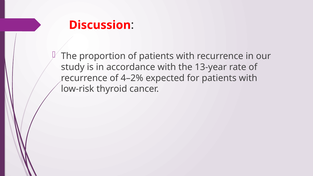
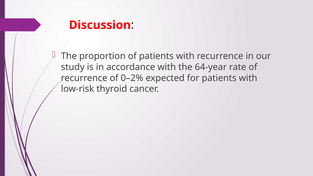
13-year: 13-year -> 64-year
4–2%: 4–2% -> 0–2%
